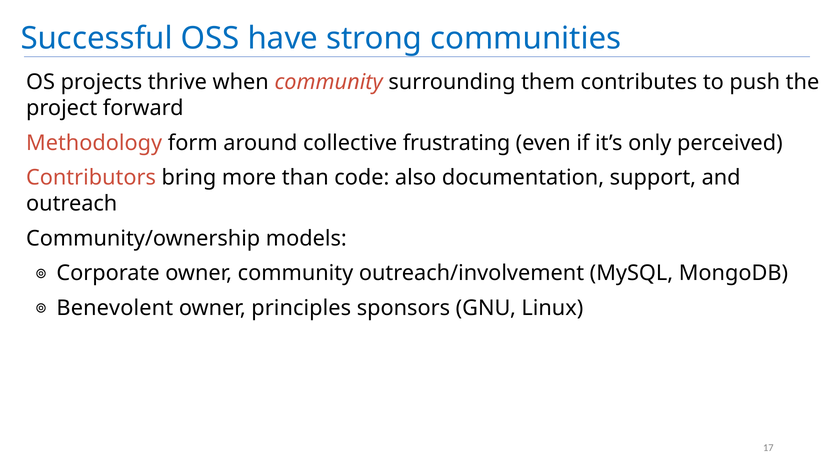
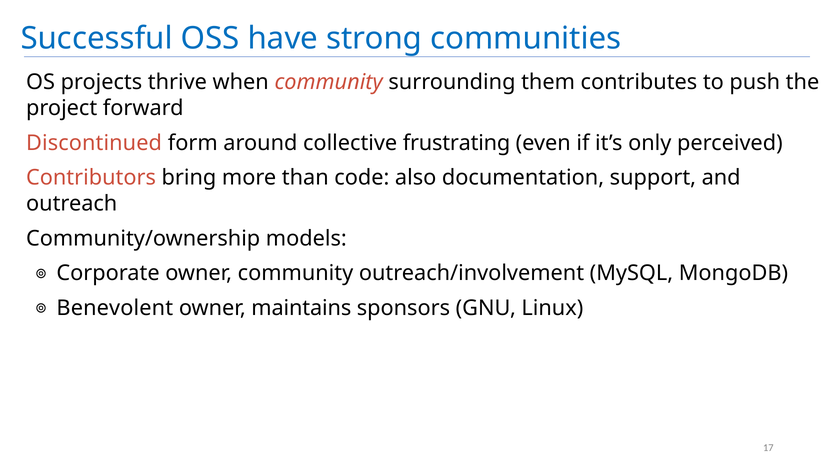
Methodology: Methodology -> Discontinued
principles: principles -> maintains
